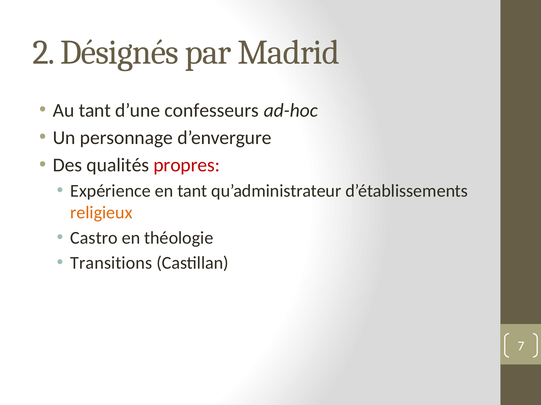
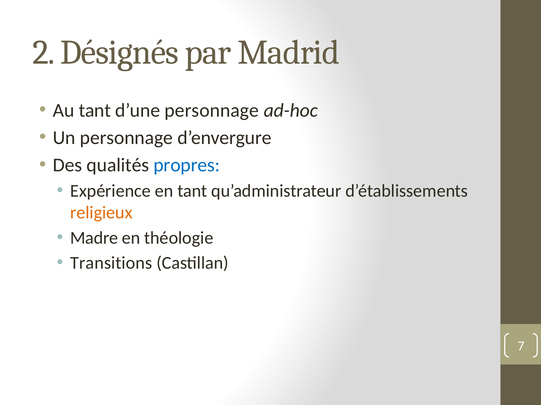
d’une confesseurs: confesseurs -> personnage
propres colour: red -> blue
Castro: Castro -> Madre
